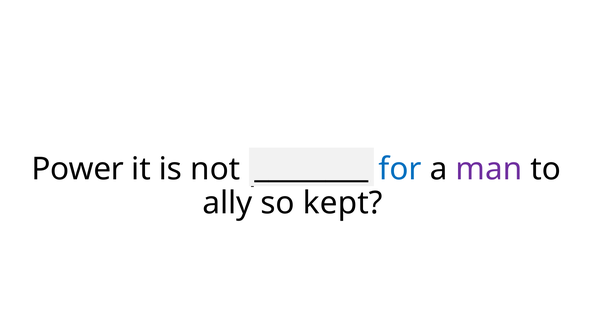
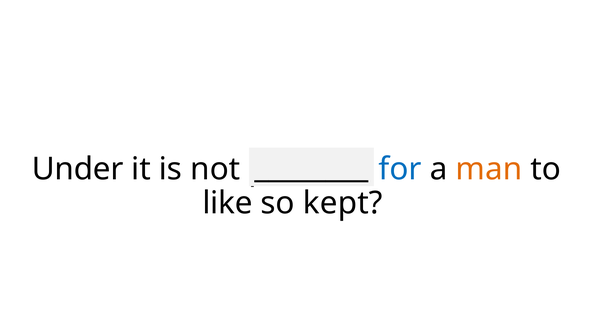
Power: Power -> Under
man colour: purple -> orange
ally: ally -> like
